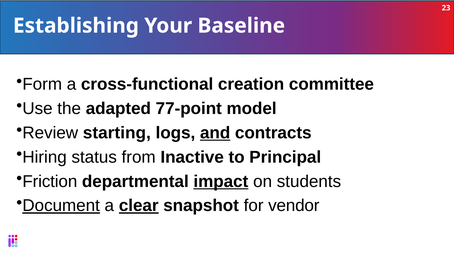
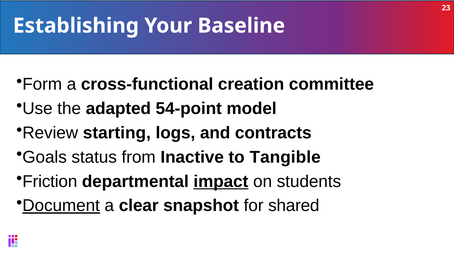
77-point: 77-point -> 54-point
and underline: present -> none
Hiring: Hiring -> Goals
Principal: Principal -> Tangible
clear underline: present -> none
vendor: vendor -> shared
